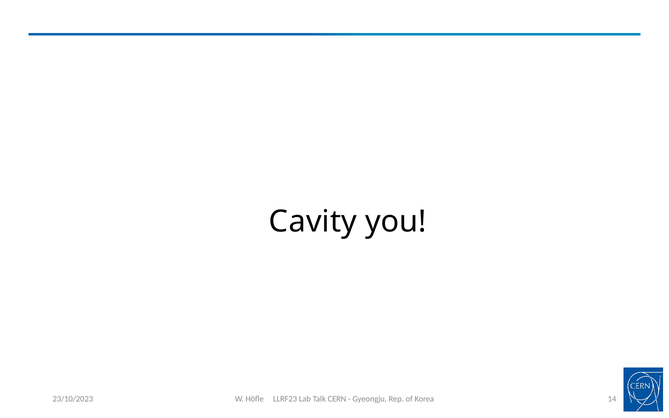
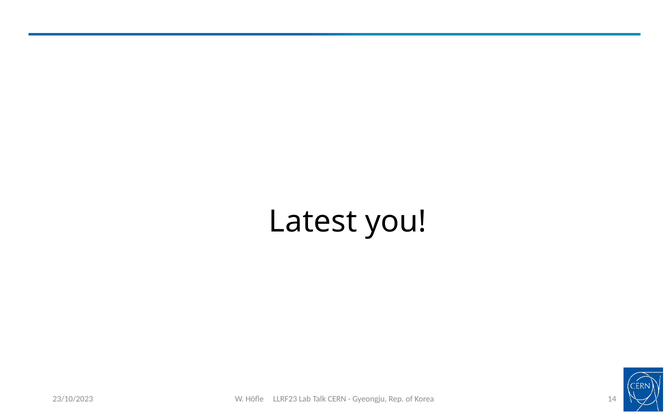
Cavity: Cavity -> Latest
